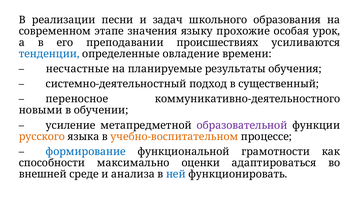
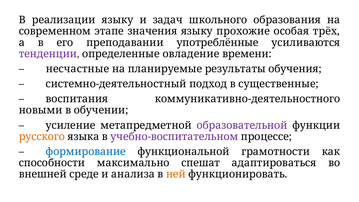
реализации песни: песни -> языку
урок: урок -> трёх
происшествиях: происшествиях -> употреблённые
тенденции colour: blue -> purple
существенный: существенный -> существенные
переносное: переносное -> воспитания
учебно-воспитательном colour: orange -> purple
оценки: оценки -> спешат
ней colour: blue -> orange
